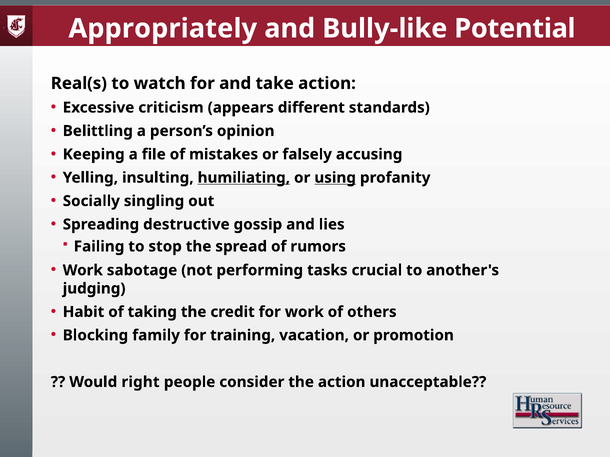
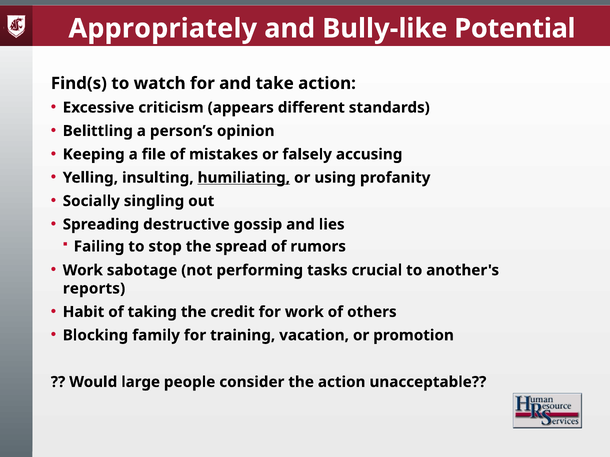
Real(s: Real(s -> Find(s
using underline: present -> none
judging: judging -> reports
right: right -> large
